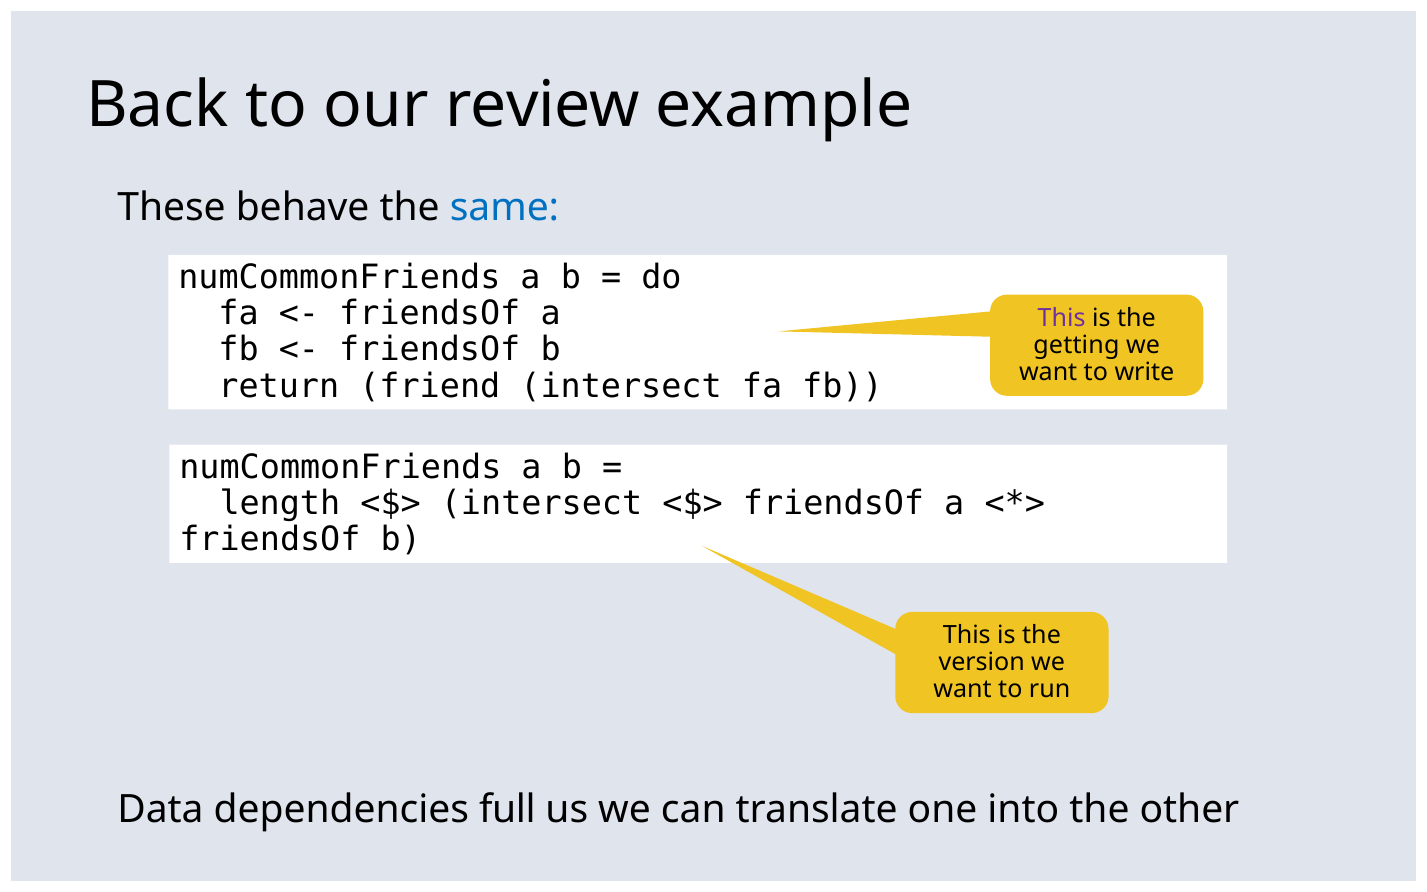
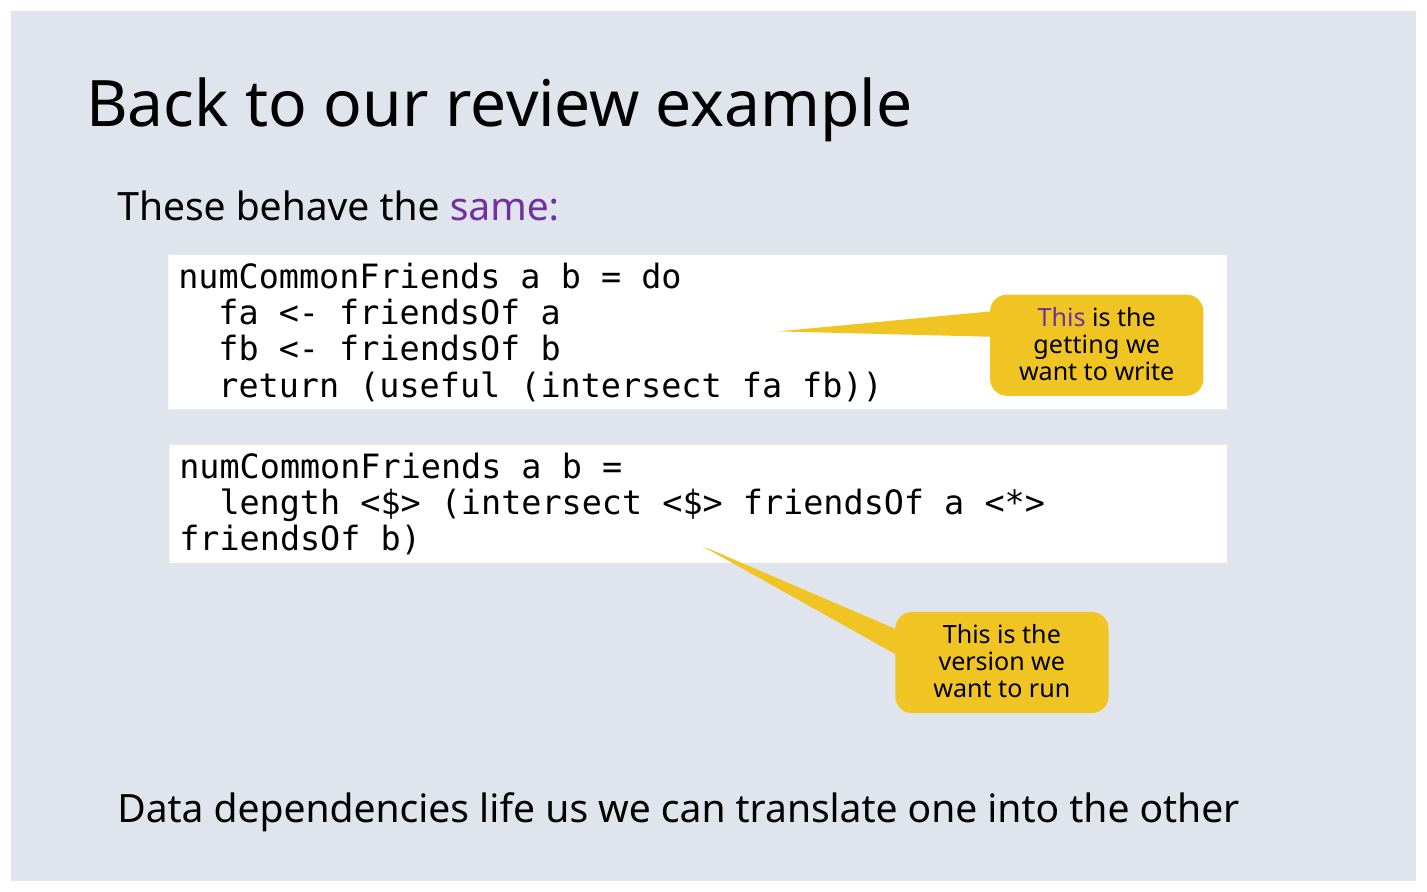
same colour: blue -> purple
friend: friend -> useful
full: full -> life
